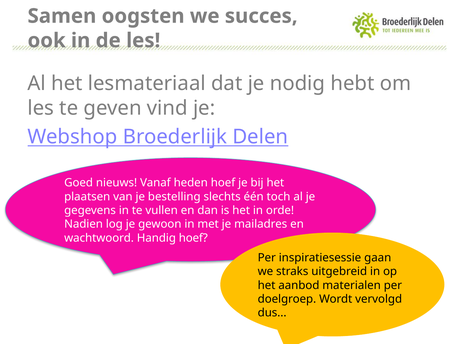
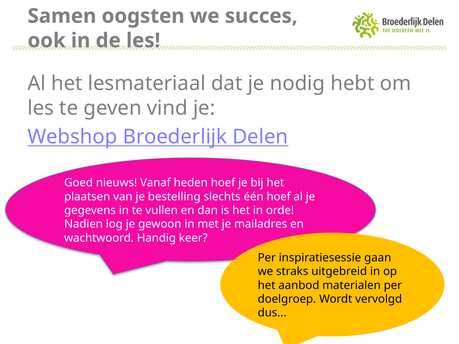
één toch: toch -> hoef
Handig hoef: hoef -> keer
